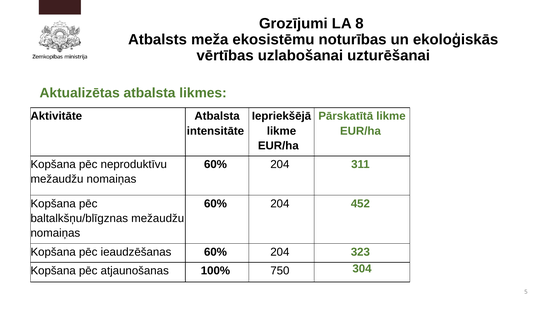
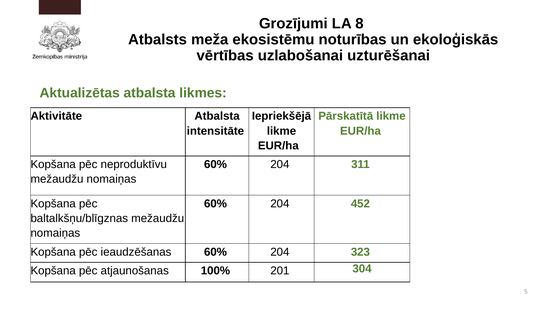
750: 750 -> 201
